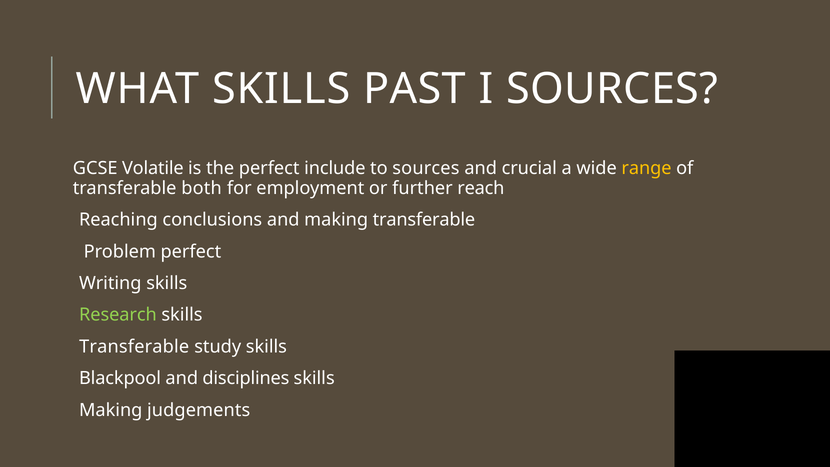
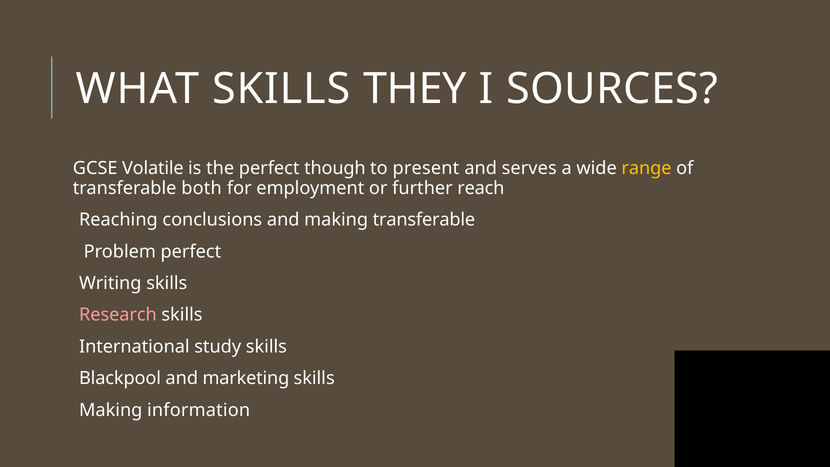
PAST: PAST -> THEY
include: include -> though
to sources: sources -> present
crucial: crucial -> serves
Research colour: light green -> pink
Transferable at (134, 347): Transferable -> International
disciplines: disciplines -> marketing
judgements: judgements -> information
